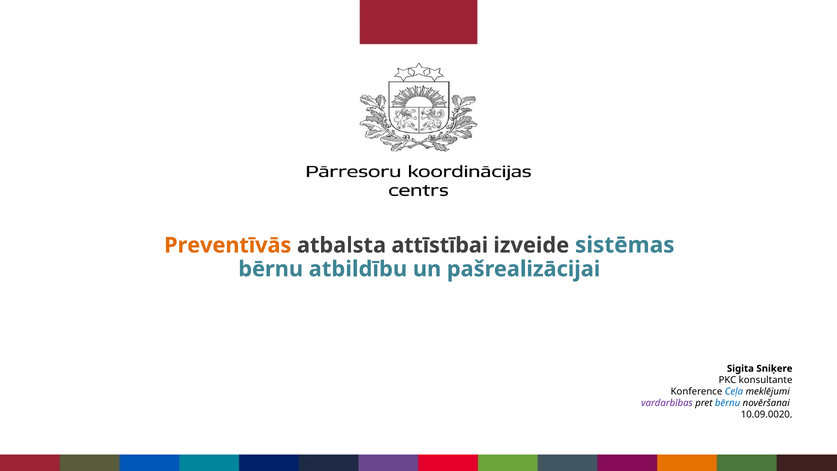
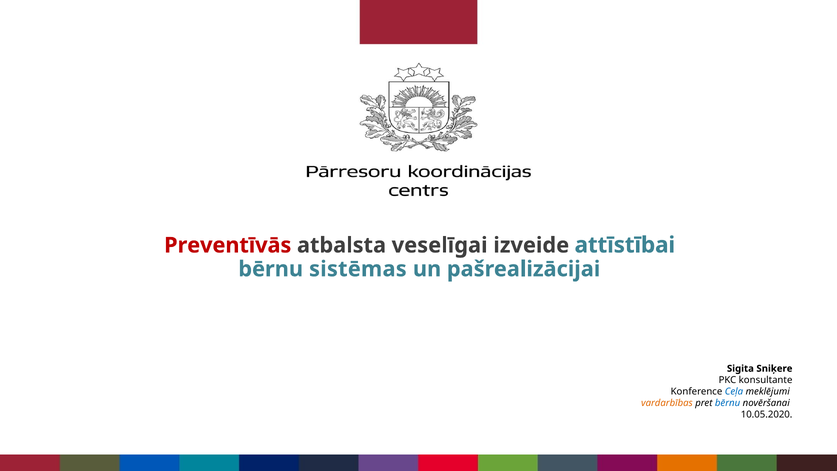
Preventīvās colour: orange -> red
attīstībai: attīstībai -> veselīgai
sistēmas: sistēmas -> attīstībai
atbildību: atbildību -> sistēmas
vardarbības colour: purple -> orange
10.09.0020: 10.09.0020 -> 10.05.2020
